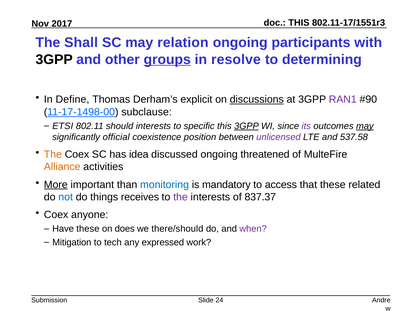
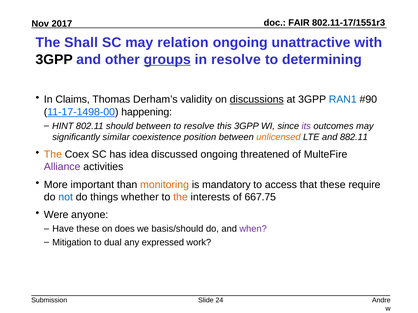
THIS at (299, 23): THIS -> FAIR
participants: participants -> unattractive
Define: Define -> Claims
explicit: explicit -> validity
RAN1 colour: purple -> blue
subclause: subclause -> happening
ETSI: ETSI -> HINT
should interests: interests -> between
to specific: specific -> resolve
3GPP at (246, 126) underline: present -> none
may at (365, 126) underline: present -> none
official: official -> similar
unlicensed colour: purple -> orange
537.58: 537.58 -> 882.11
Alliance colour: orange -> purple
More underline: present -> none
monitoring colour: blue -> orange
related: related -> require
receives: receives -> whether
the at (181, 197) colour: purple -> orange
837.37: 837.37 -> 667.75
Coex at (56, 215): Coex -> Were
there/should: there/should -> basis/should
tech: tech -> dual
